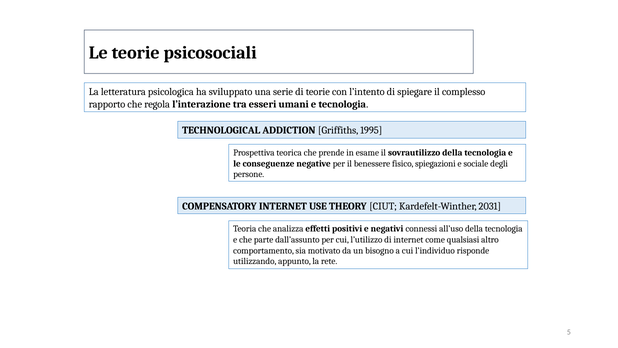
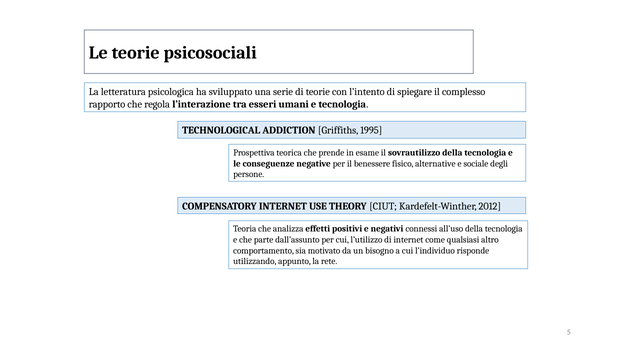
spiegazioni: spiegazioni -> alternative
2031: 2031 -> 2012
